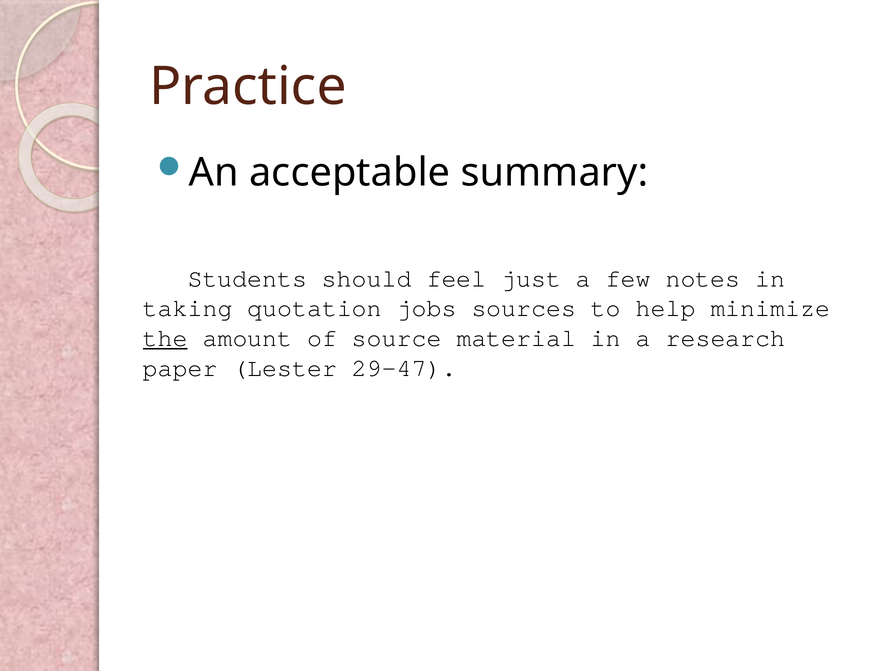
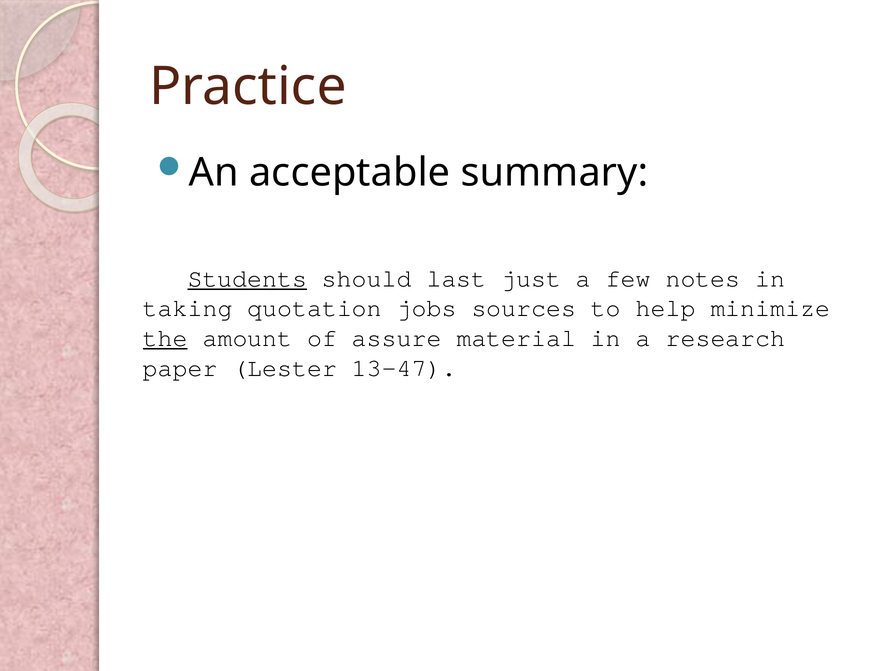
Students underline: none -> present
feel: feel -> last
source: source -> assure
29-47: 29-47 -> 13-47
